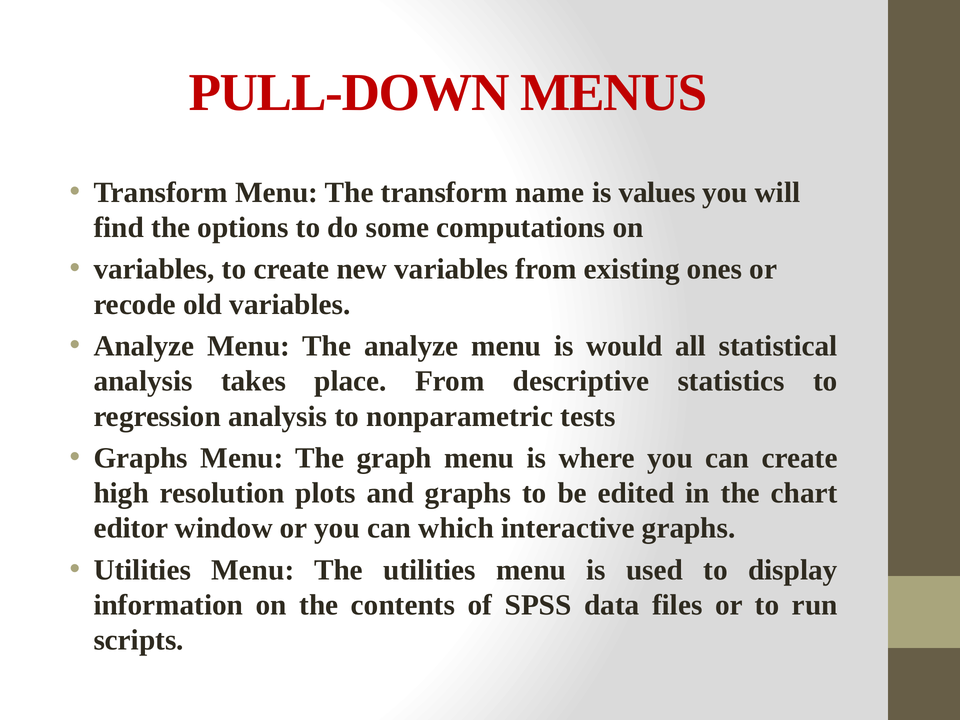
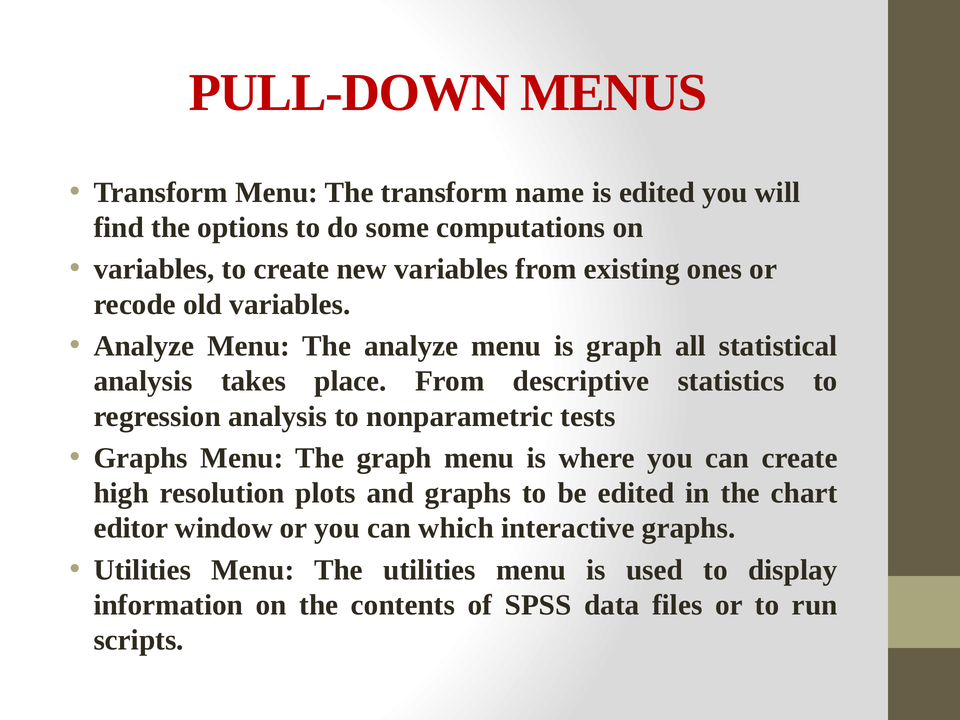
is values: values -> edited
is would: would -> graph
